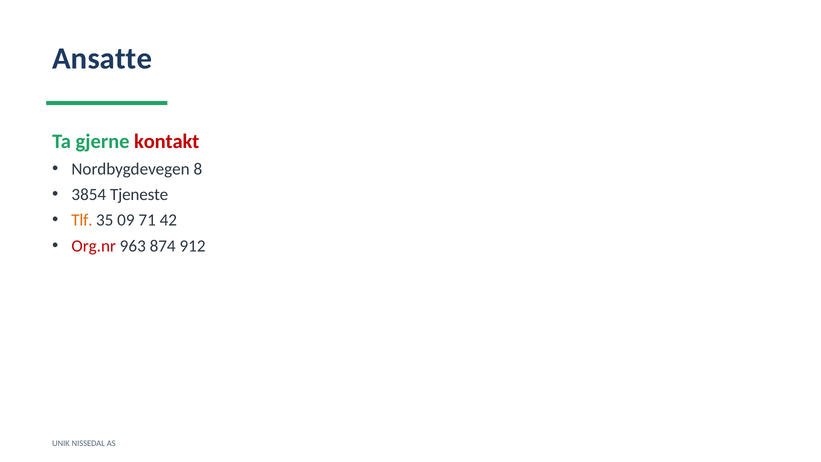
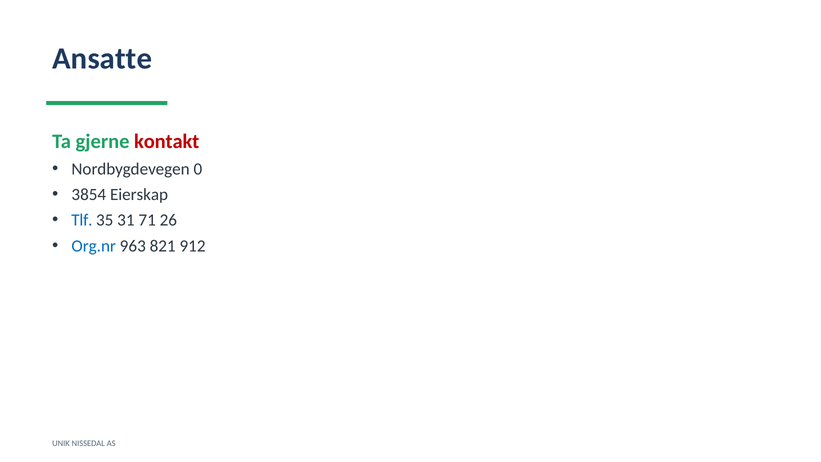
8: 8 -> 0
Tjeneste: Tjeneste -> Eierskap
Tlf colour: orange -> blue
09: 09 -> 31
42: 42 -> 26
Org.nr colour: red -> blue
874: 874 -> 821
